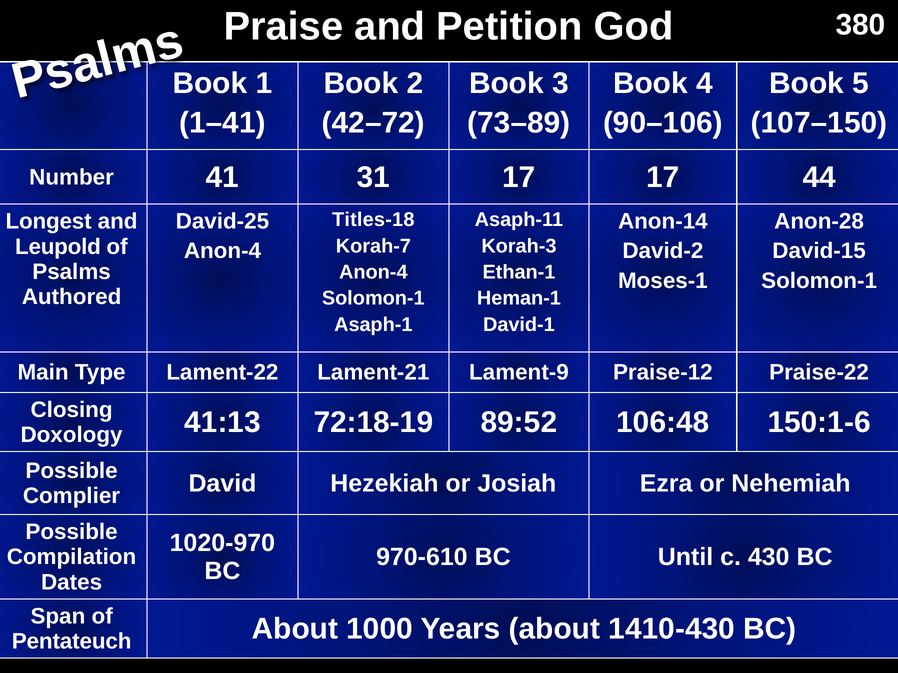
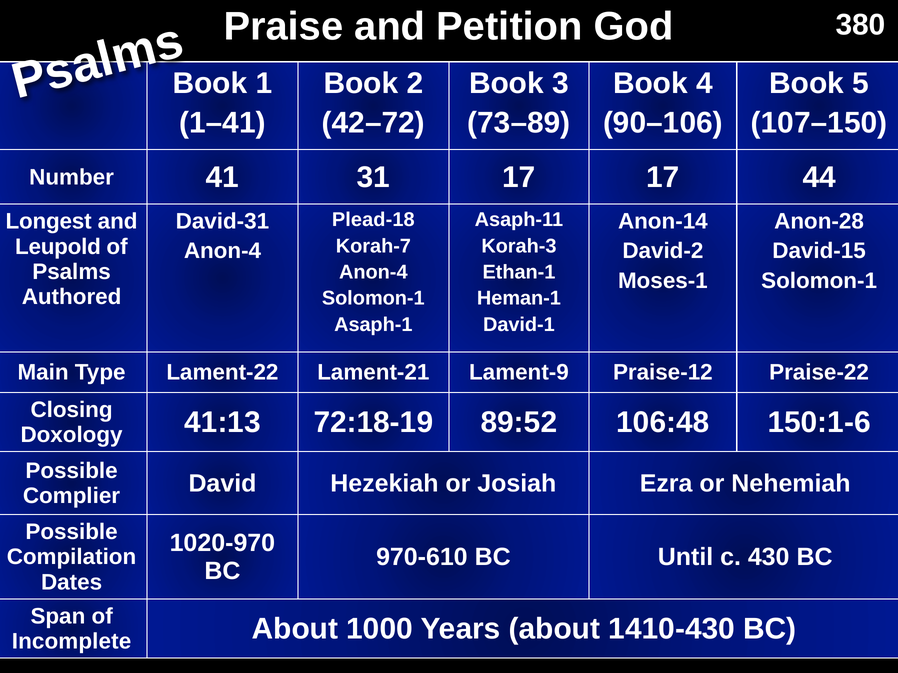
Titles-18: Titles-18 -> Plead-18
David-25: David-25 -> David-31
Pentateuch: Pentateuch -> Incomplete
